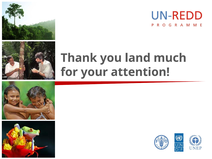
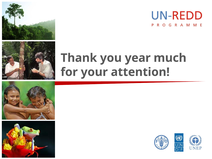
land: land -> year
